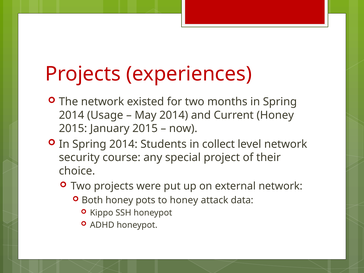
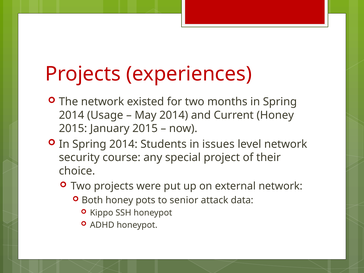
collect: collect -> issues
to honey: honey -> senior
